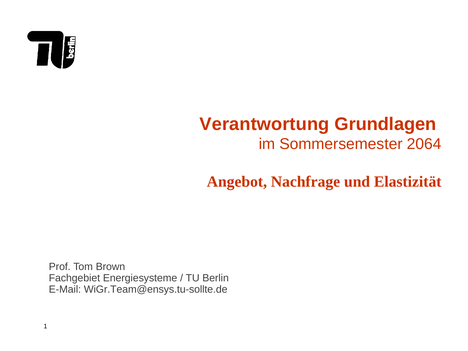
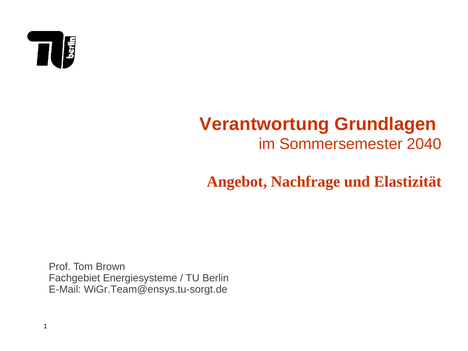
2064: 2064 -> 2040
WiGr.Team@ensys.tu-sollte.de: WiGr.Team@ensys.tu-sollte.de -> WiGr.Team@ensys.tu-sorgt.de
